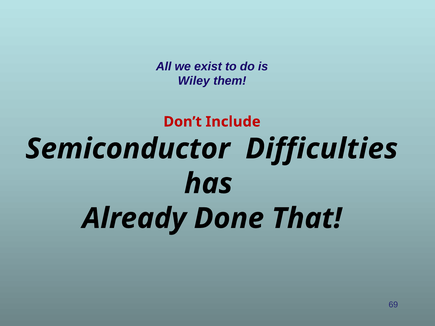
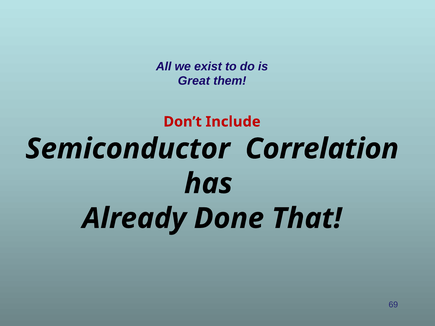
Wiley: Wiley -> Great
Difficulties: Difficulties -> Correlation
